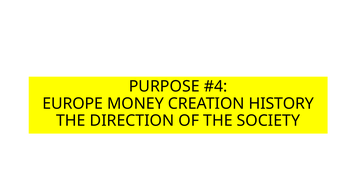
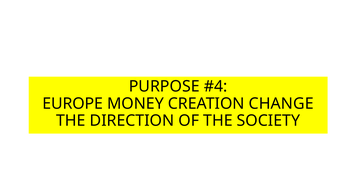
HISTORY: HISTORY -> CHANGE
